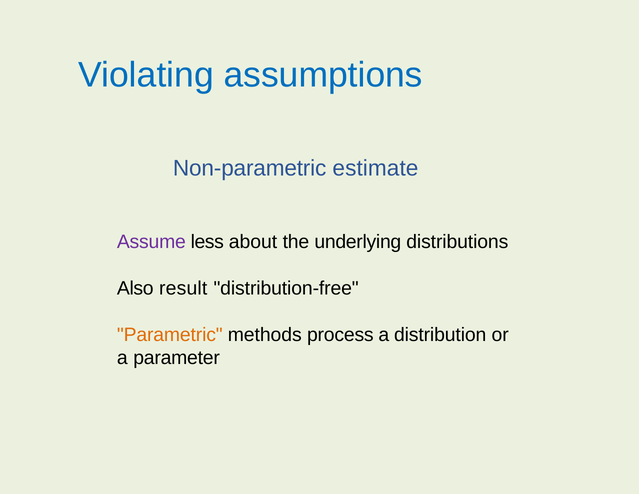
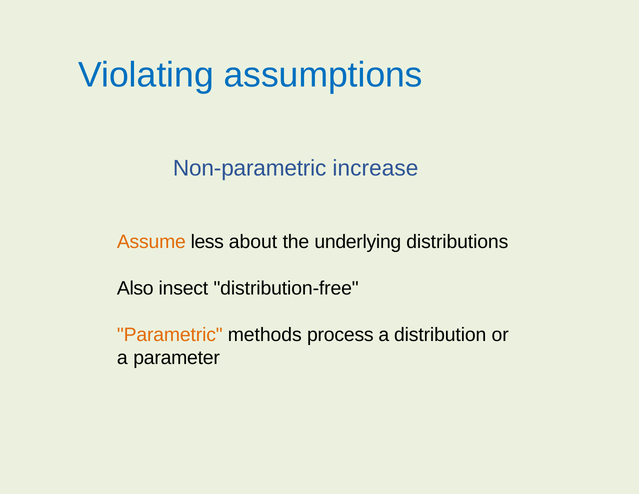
estimate: estimate -> increase
Assume colour: purple -> orange
result: result -> insect
